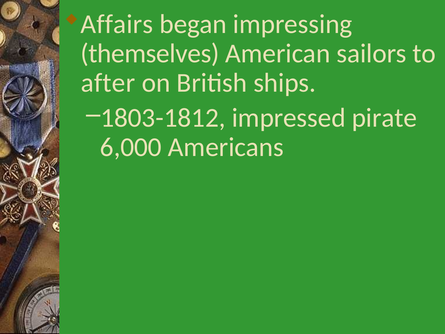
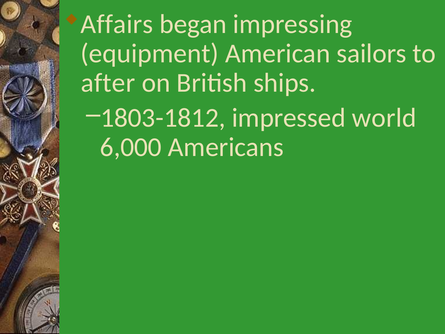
themselves: themselves -> equipment
pirate: pirate -> world
